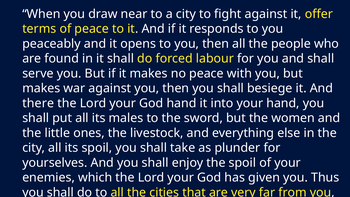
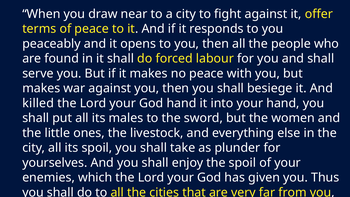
there: there -> killed
